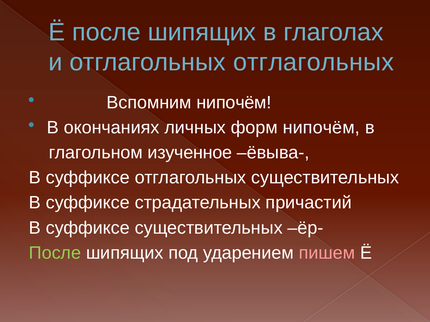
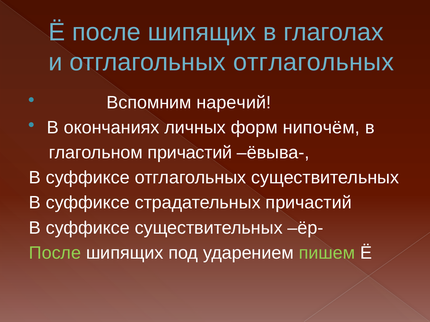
Вспомним нипочём: нипочём -> наречий
глагольном изученное: изученное -> причастий
пишем colour: pink -> light green
